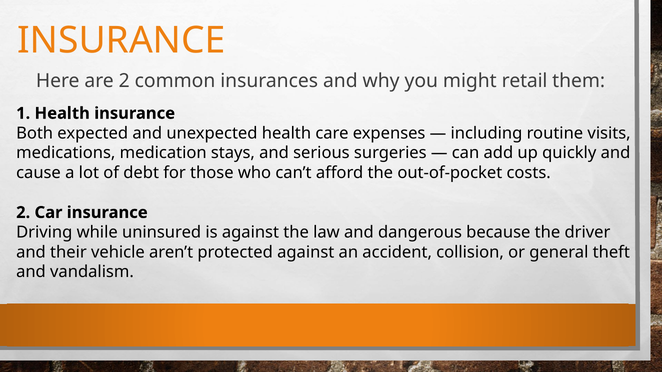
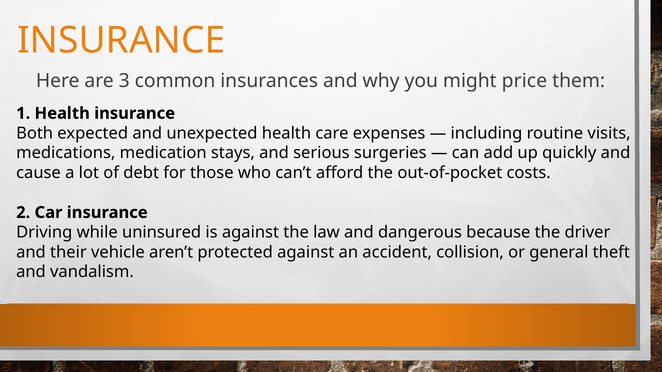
are 2: 2 -> 3
retail: retail -> price
